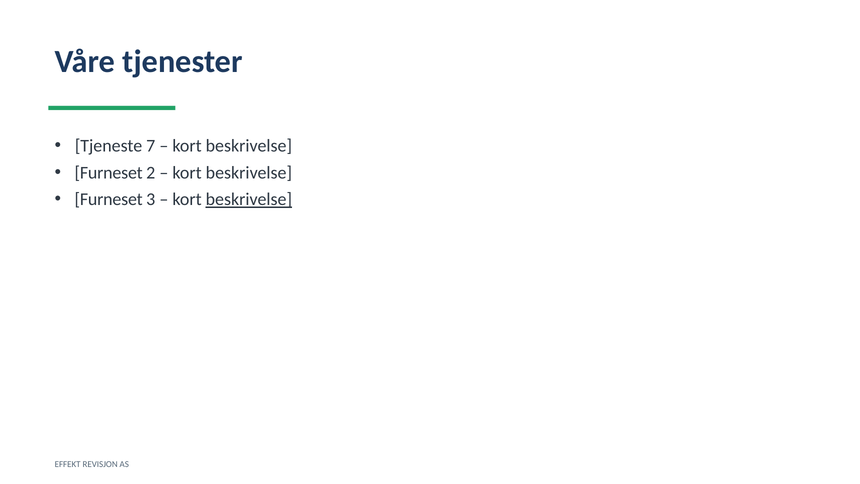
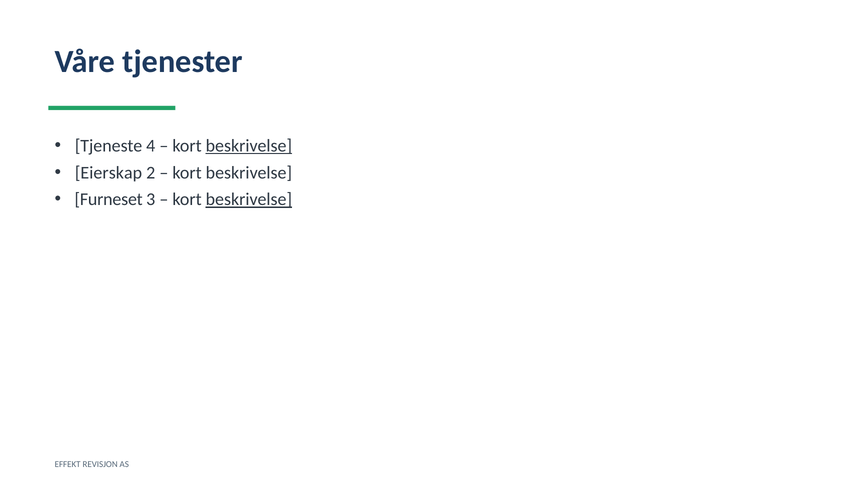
7: 7 -> 4
beskrivelse at (249, 146) underline: none -> present
Furneset at (109, 173): Furneset -> Eierskap
